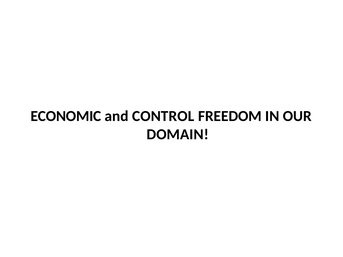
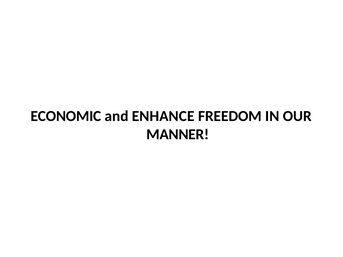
CONTROL: CONTROL -> ENHANCE
DOMAIN: DOMAIN -> MANNER
